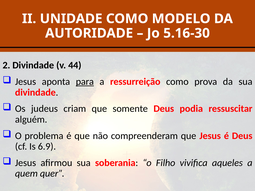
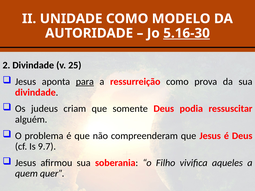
5.16-30 underline: none -> present
44: 44 -> 25
6.9: 6.9 -> 9.7
